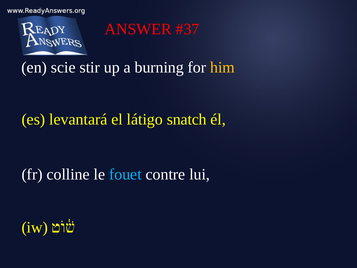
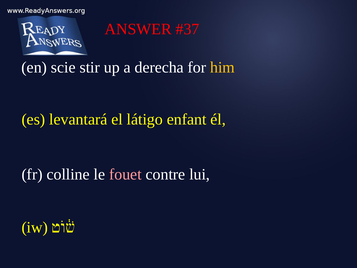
burning: burning -> derecha
snatch: snatch -> enfant
fouet colour: light blue -> pink
